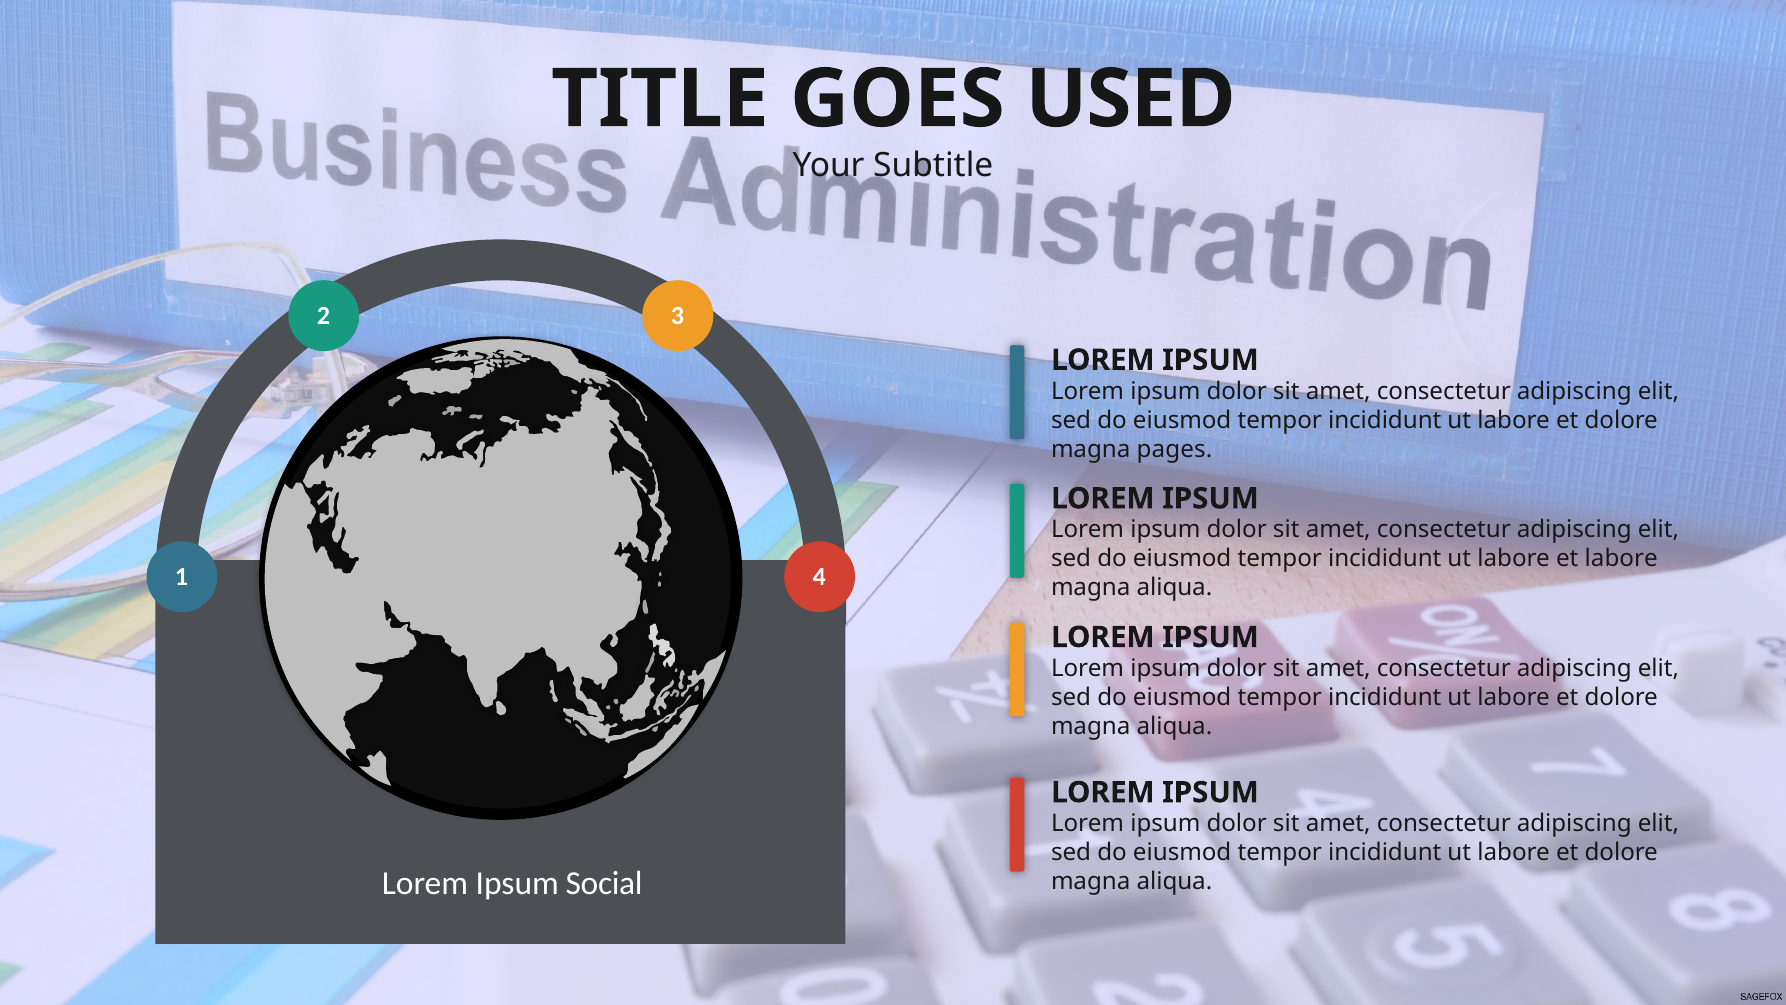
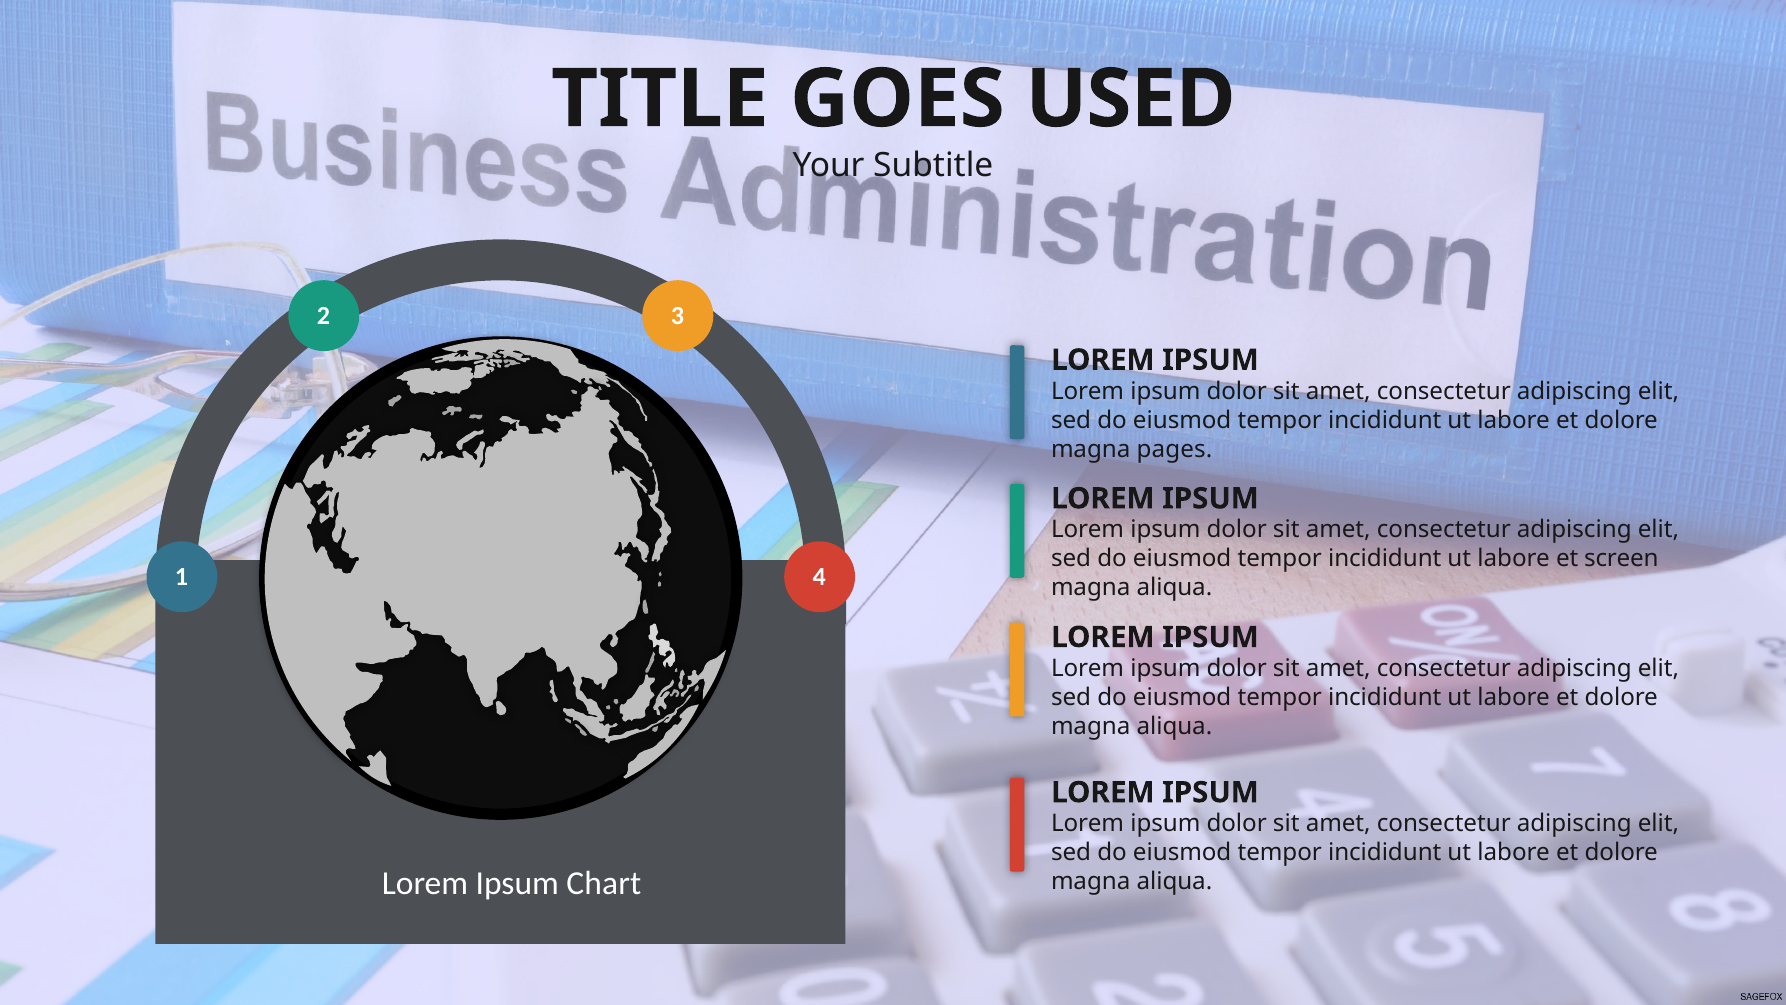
et labore: labore -> screen
Social: Social -> Chart
